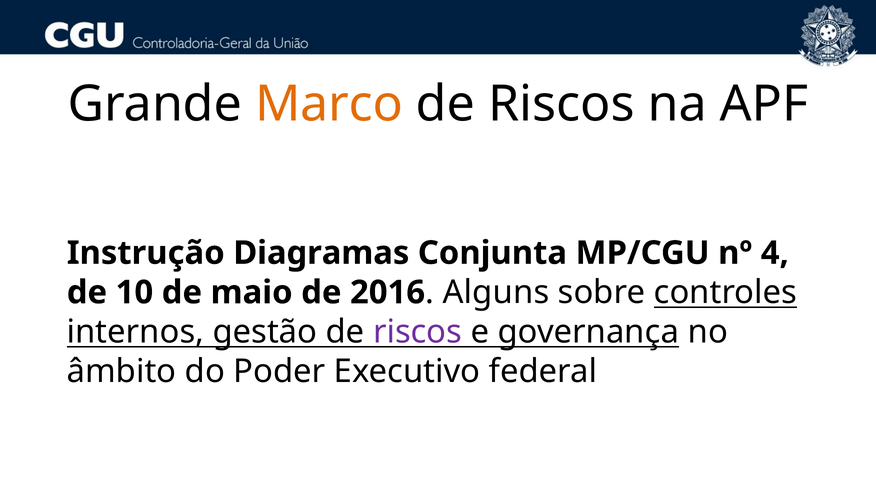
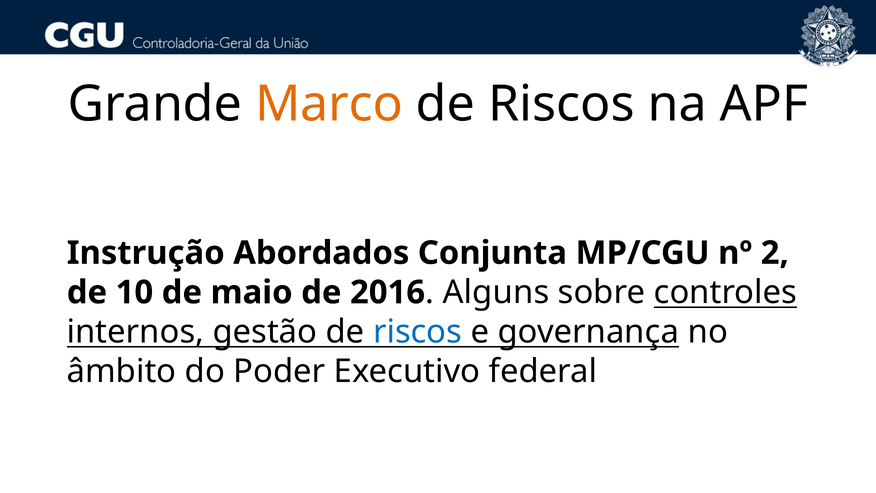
Diagramas: Diagramas -> Abordados
4: 4 -> 2
riscos at (418, 332) colour: purple -> blue
